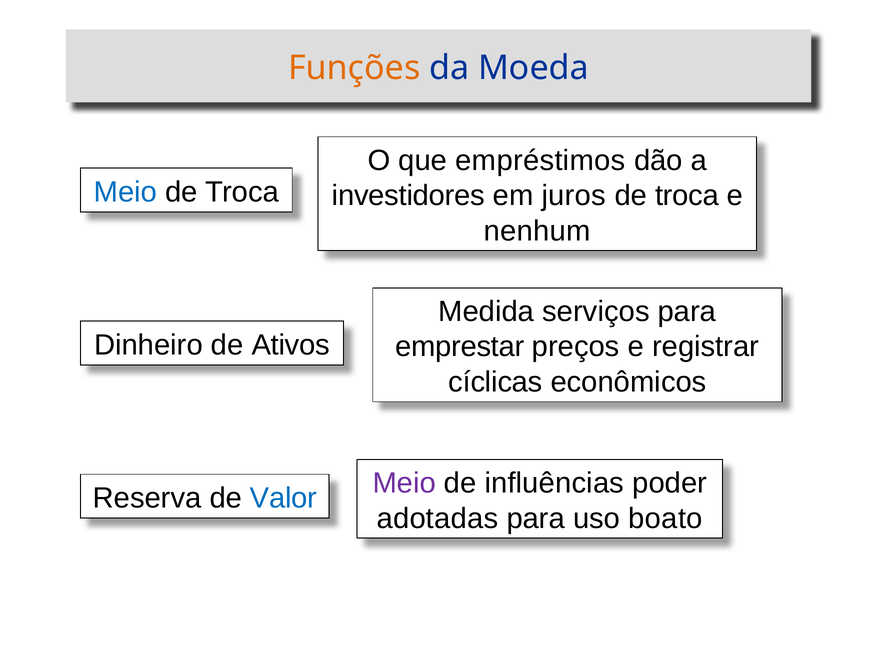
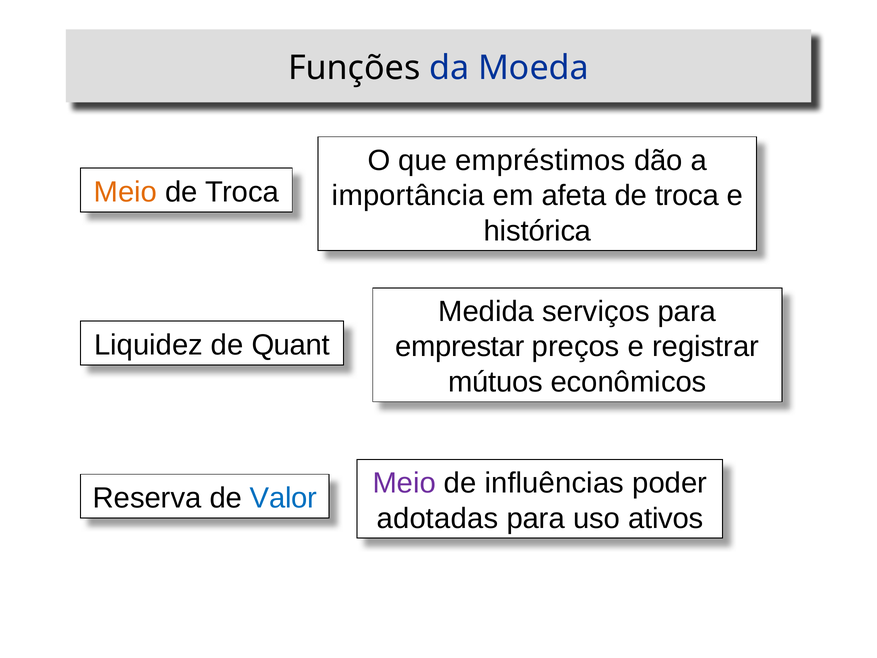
Funções colour: orange -> black
Meio at (125, 192) colour: blue -> orange
investidores: investidores -> importância
juros: juros -> afeta
nenhum: nenhum -> histórica
Dinheiro: Dinheiro -> Liquidez
Ativos: Ativos -> Quant
cíclicas: cíclicas -> mútuos
boato: boato -> ativos
